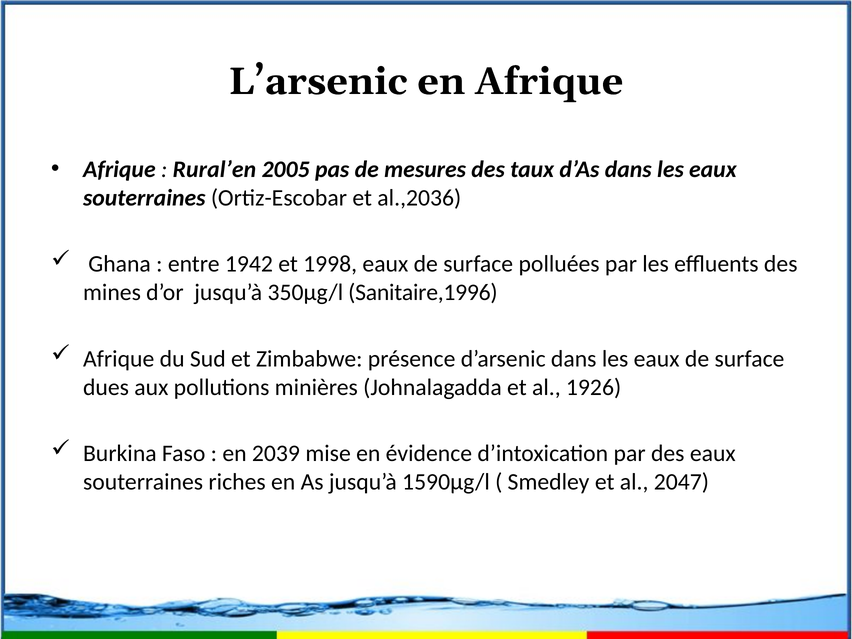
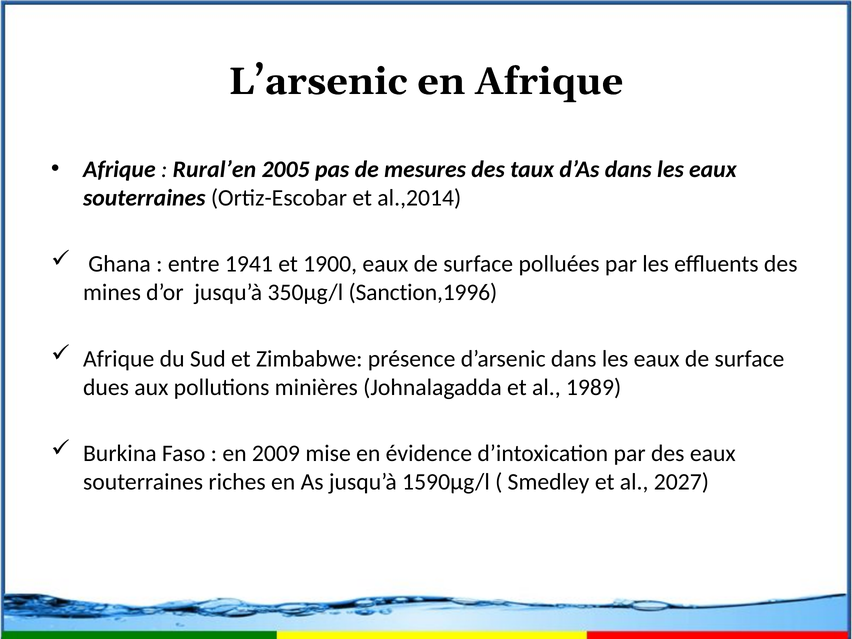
al.,2036: al.,2036 -> al.,2014
1942: 1942 -> 1941
1998: 1998 -> 1900
Sanitaire,1996: Sanitaire,1996 -> Sanction,1996
1926: 1926 -> 1989
2039: 2039 -> 2009
2047: 2047 -> 2027
